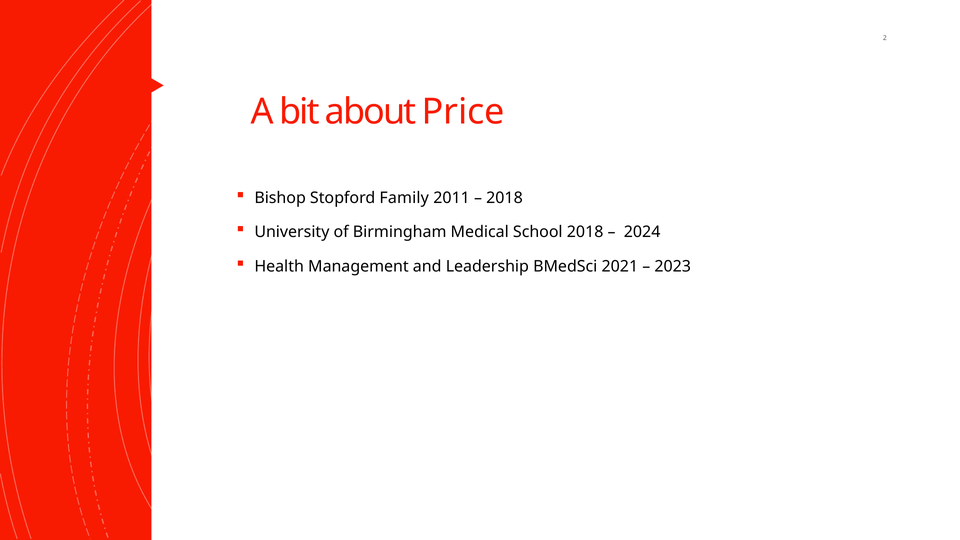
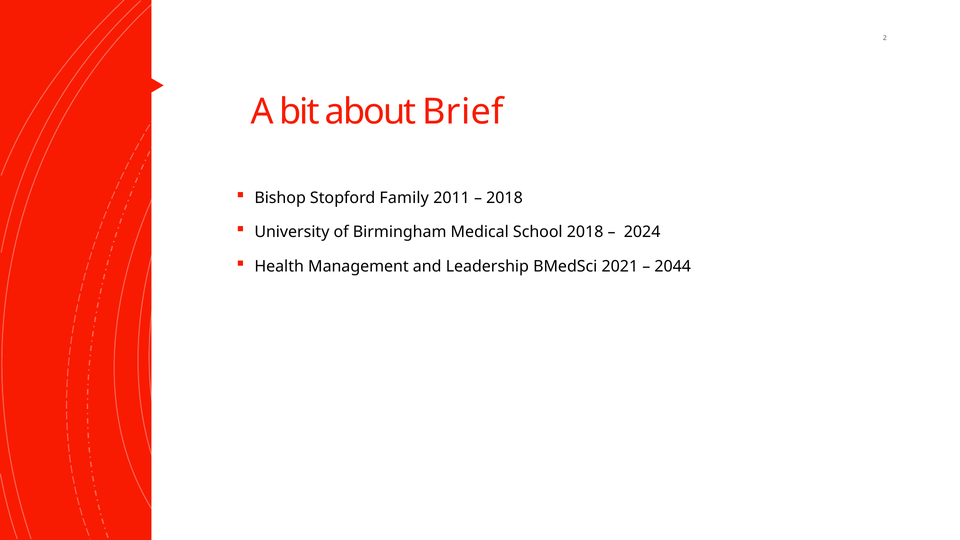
Price: Price -> Brief
2023: 2023 -> 2044
